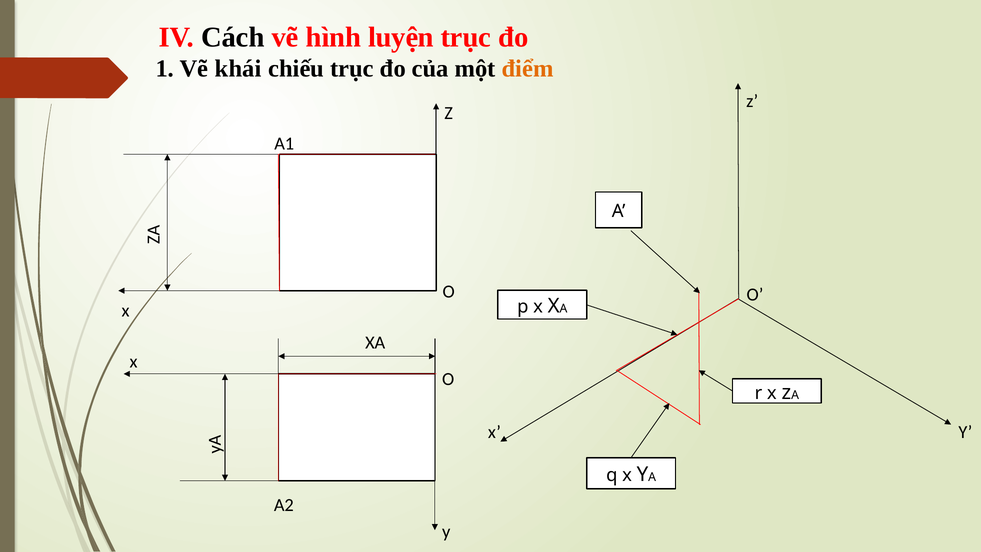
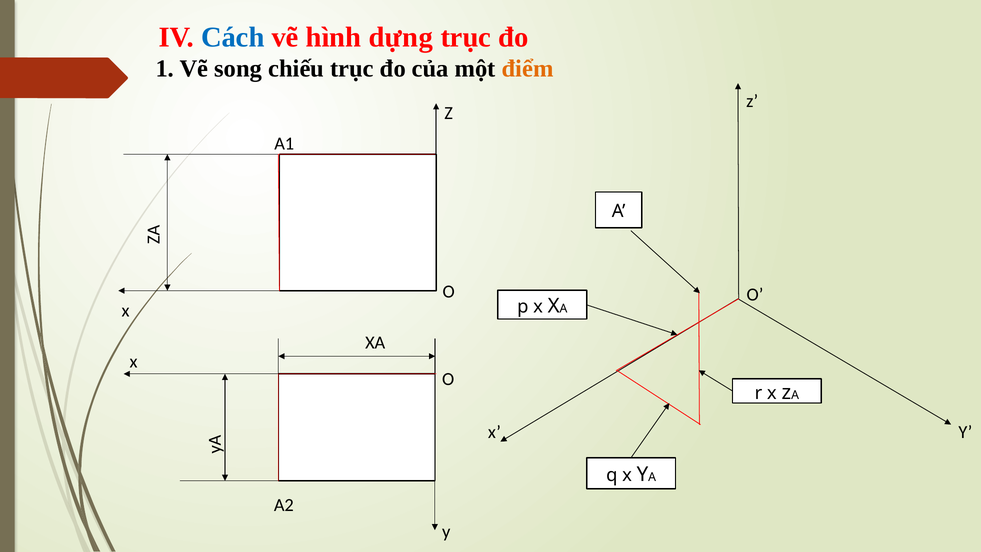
Cách colour: black -> blue
luyện: luyện -> dựng
khái: khái -> song
